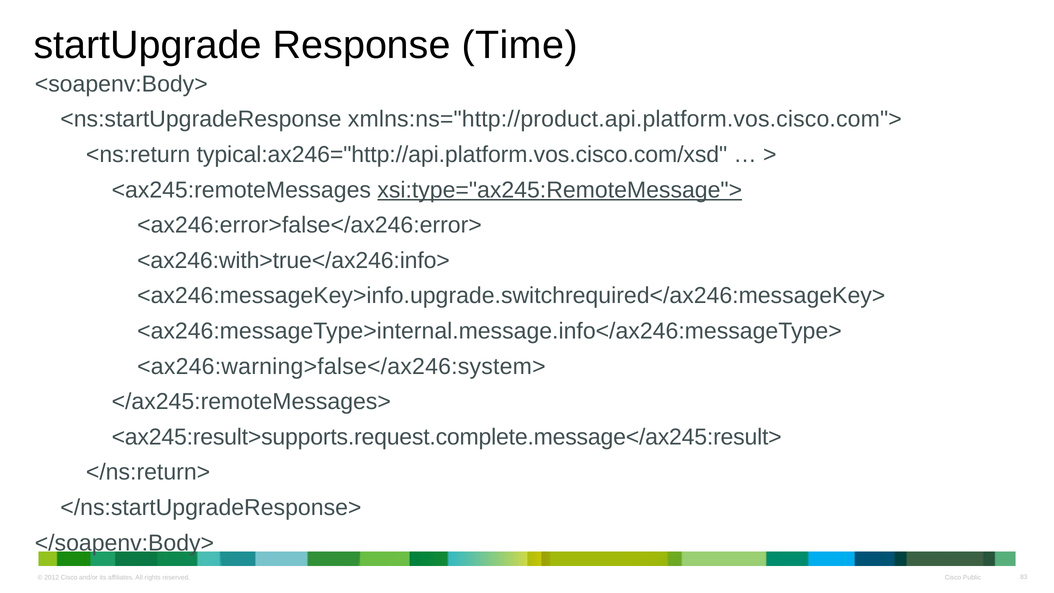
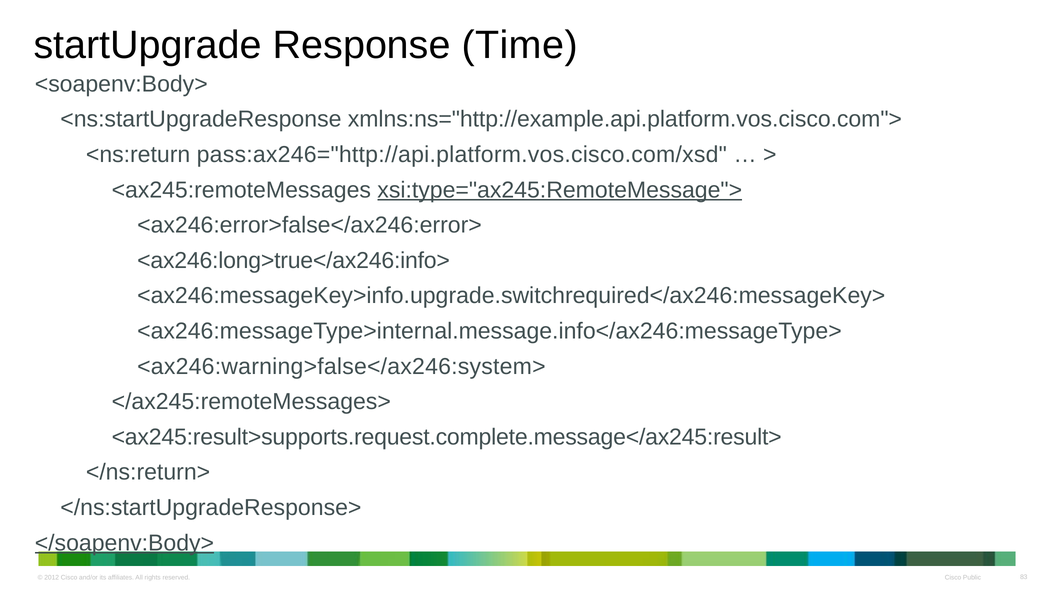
xmlns:ns="http://product.api.platform.vos.cisco.com">: xmlns:ns="http://product.api.platform.vos.cisco.com"> -> xmlns:ns="http://example.api.platform.vos.cisco.com">
typical:ax246="http://api.platform.vos.cisco.com/xsd: typical:ax246="http://api.platform.vos.cisco.com/xsd -> pass:ax246="http://api.platform.vos.cisco.com/xsd
<ax246:with>true</ax246:info>: <ax246:with>true</ax246:info> -> <ax246:long>true</ax246:info>
</soapenv:Body> underline: none -> present
